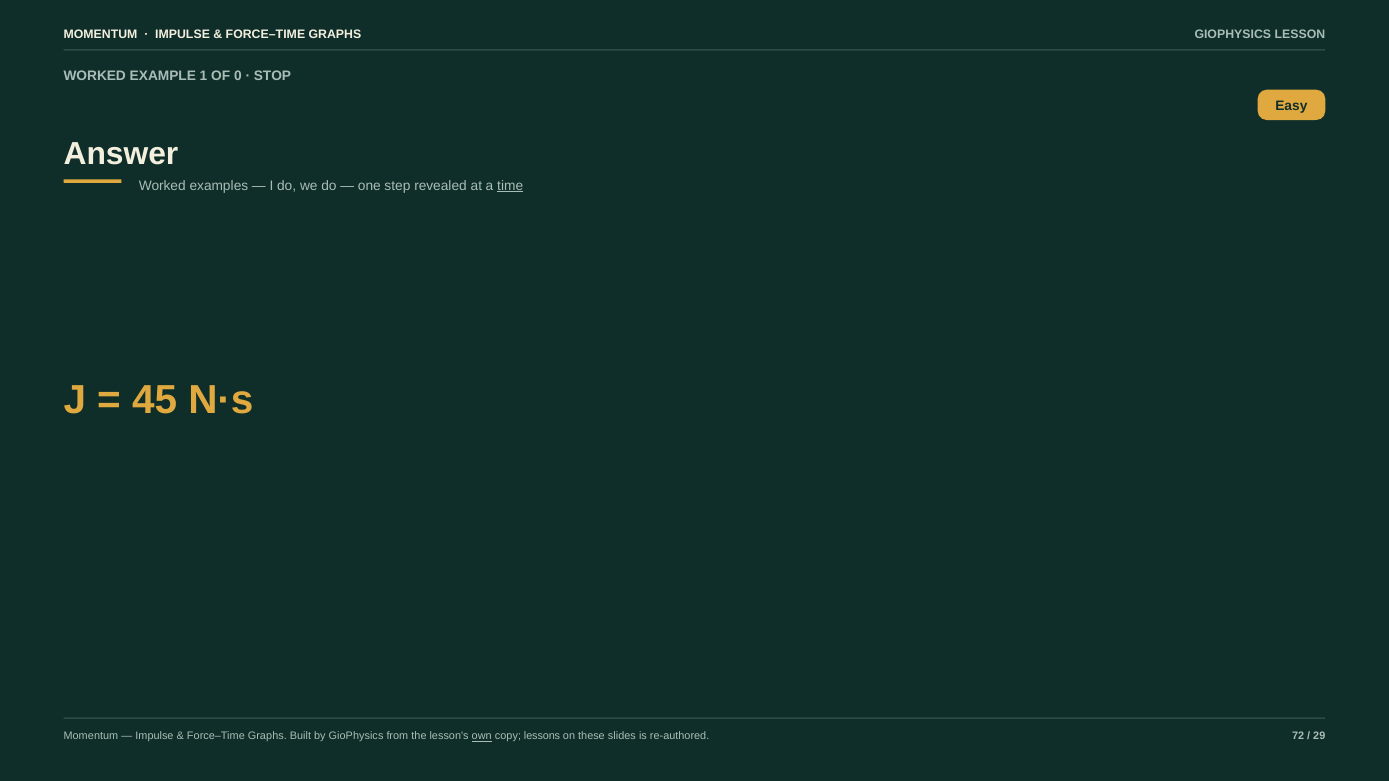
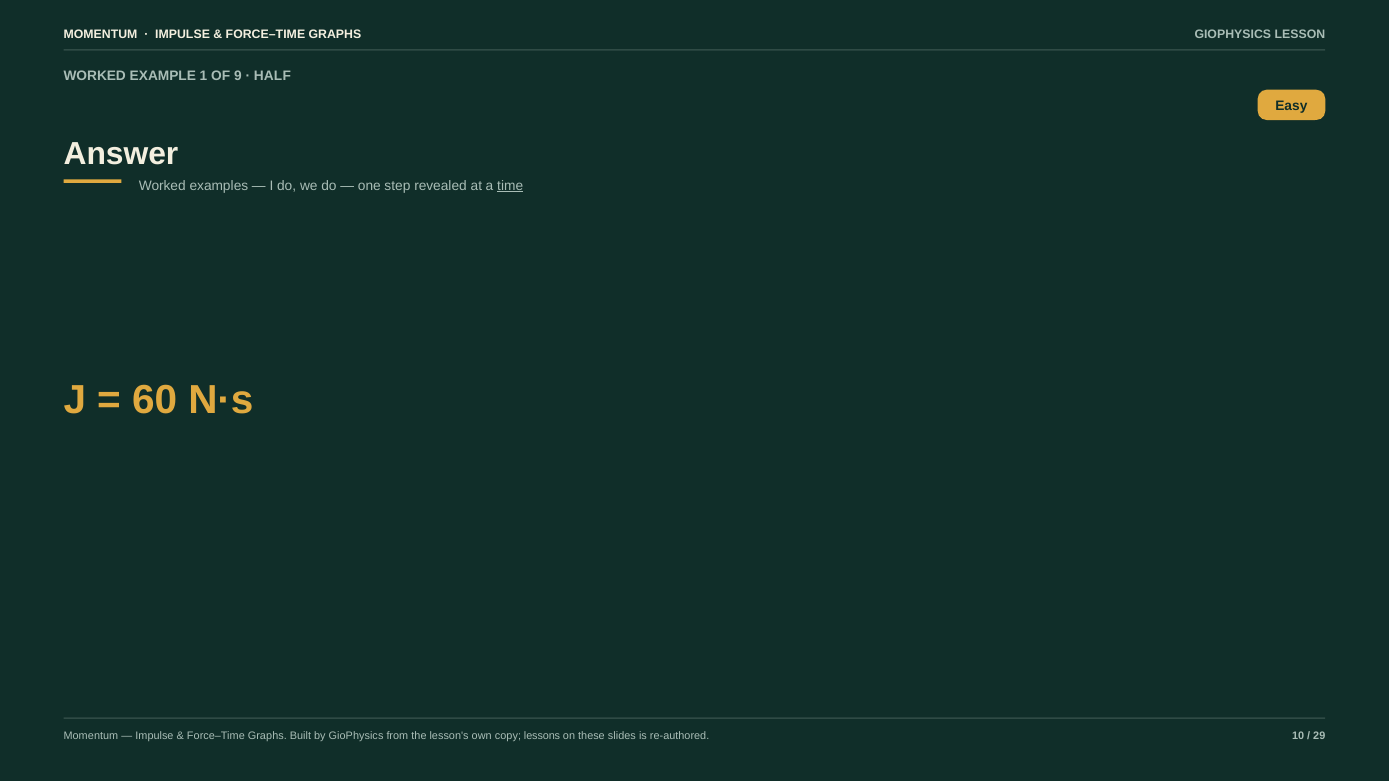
0: 0 -> 9
STOP: STOP -> HALF
45: 45 -> 60
own underline: present -> none
72: 72 -> 10
